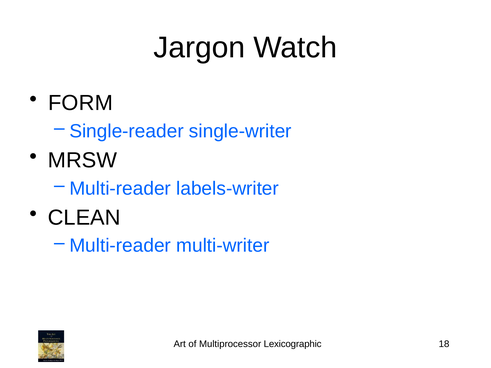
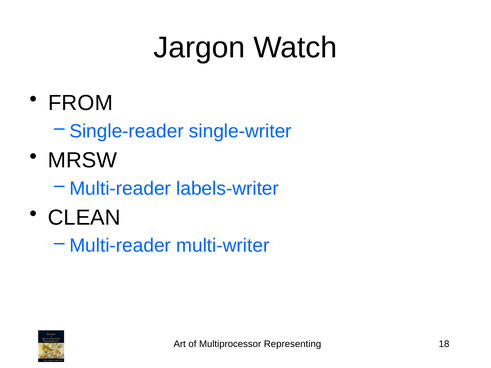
FORM: FORM -> FROM
Lexicographic: Lexicographic -> Representing
